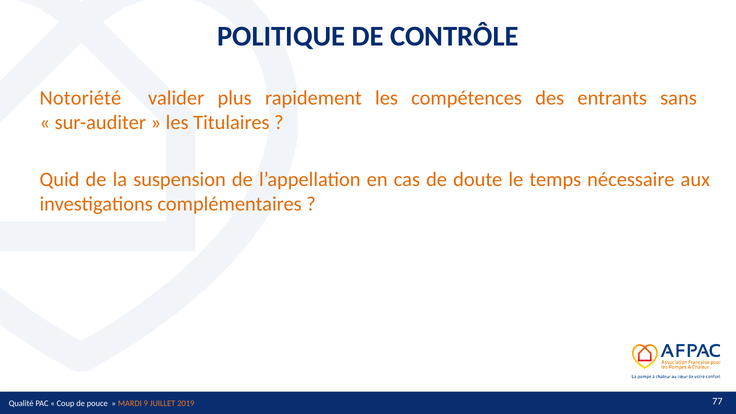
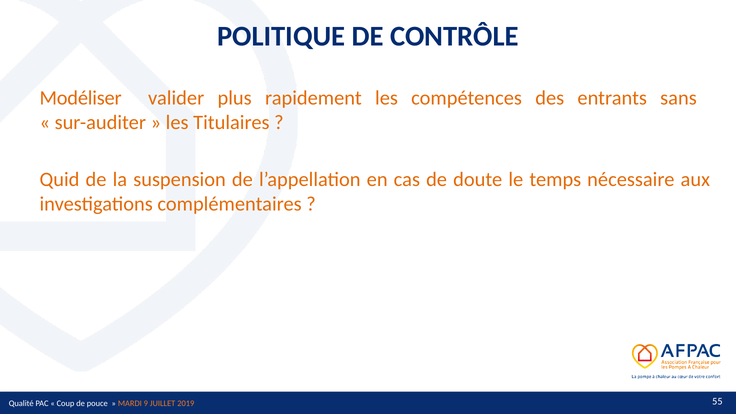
Notoriété: Notoriété -> Modéliser
77: 77 -> 55
